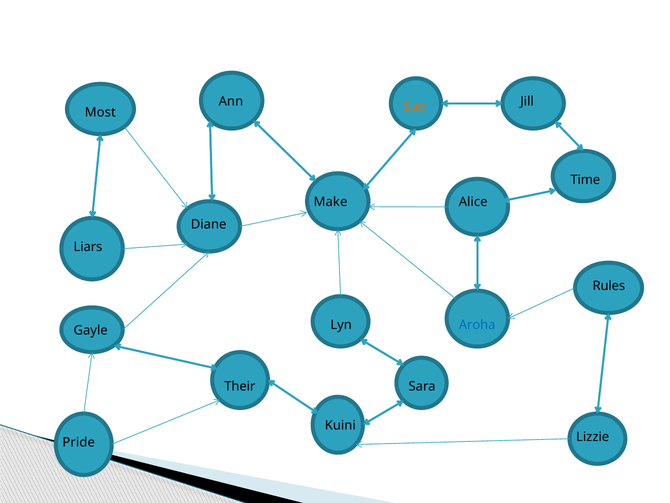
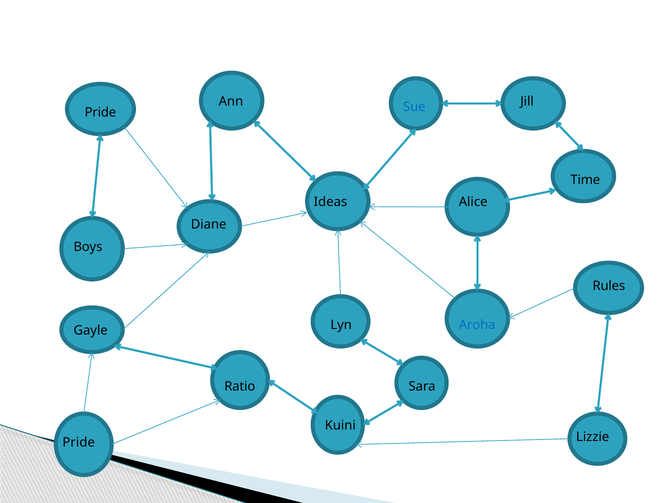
Sue colour: orange -> blue
Most at (100, 113): Most -> Pride
Make: Make -> Ideas
Liars: Liars -> Boys
Their: Their -> Ratio
